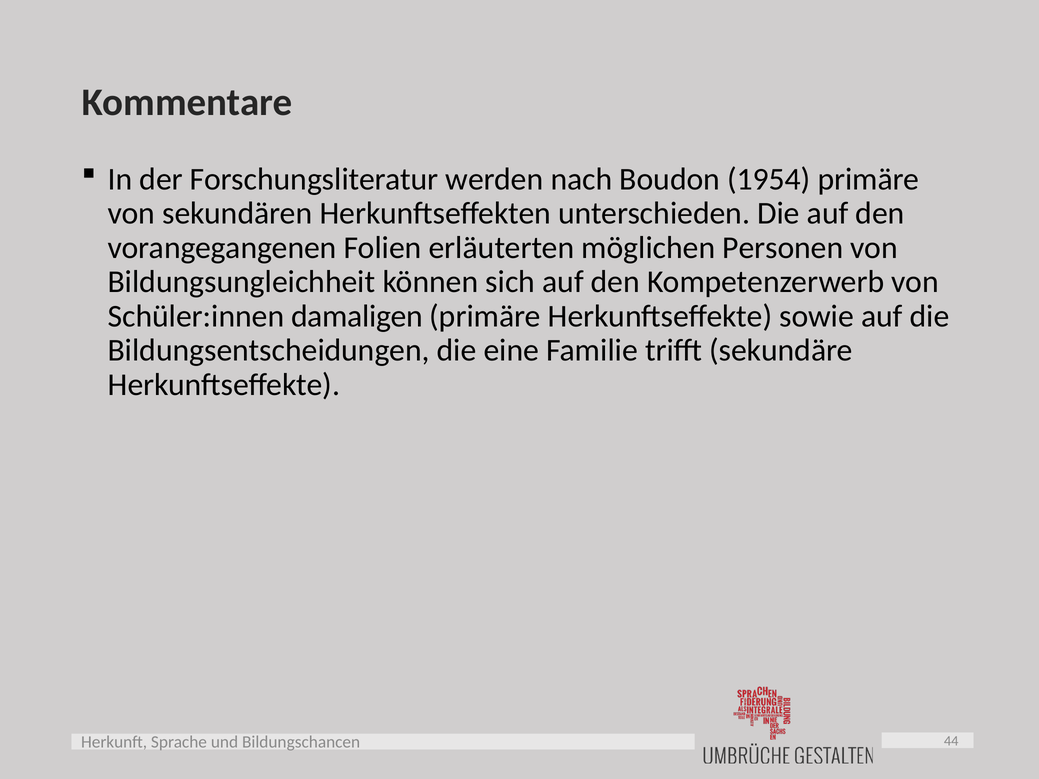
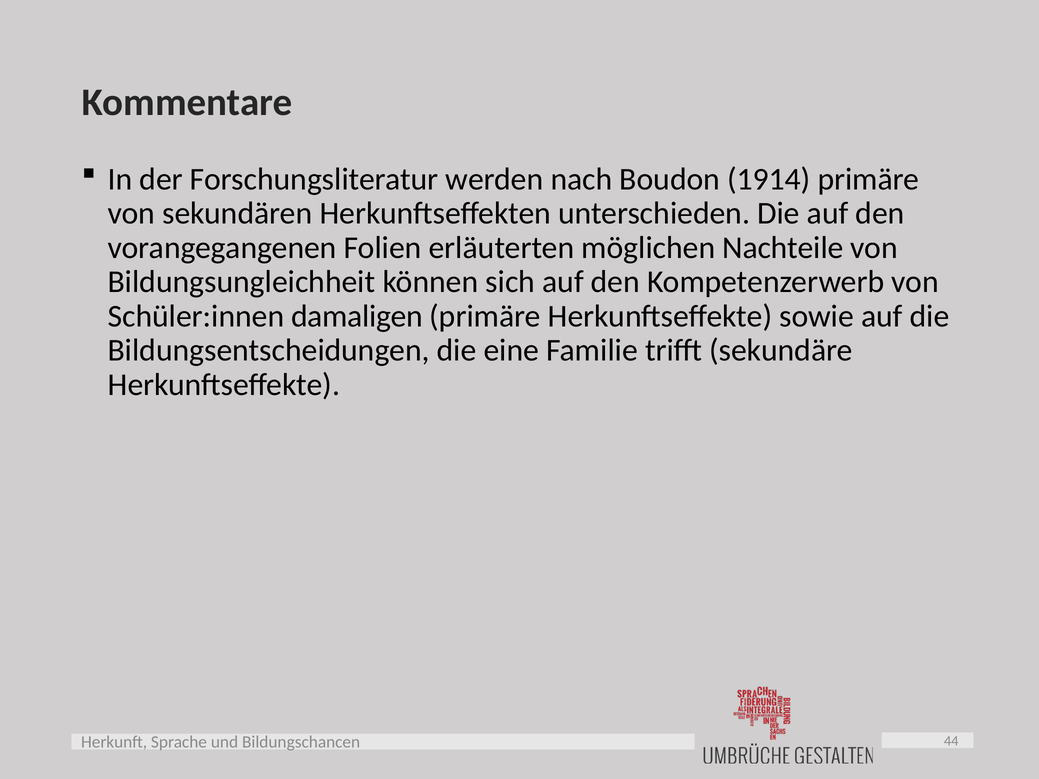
1954: 1954 -> 1914
Personen: Personen -> Nachteile
